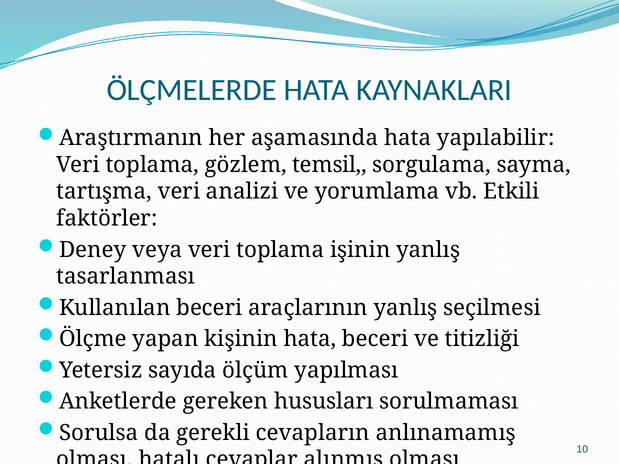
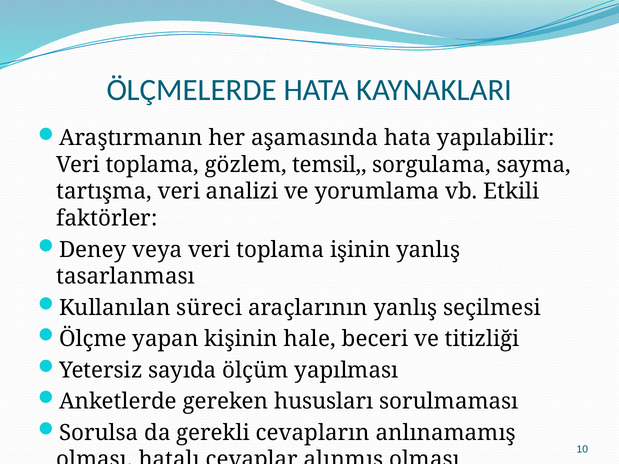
Kullanılan beceri: beceri -> süreci
kişinin hata: hata -> hale
